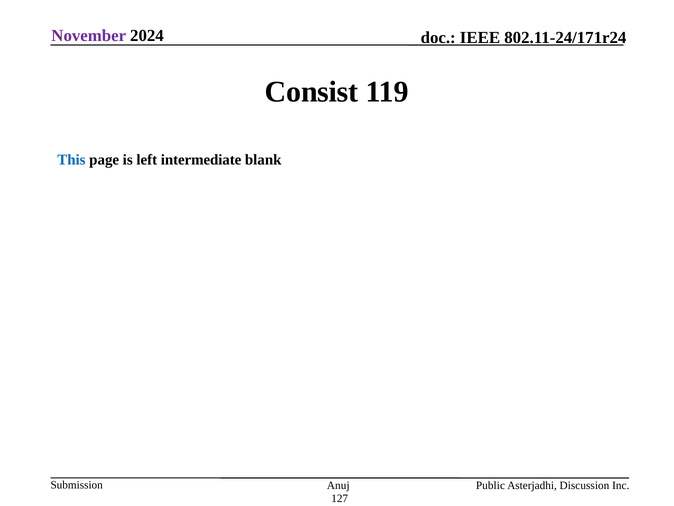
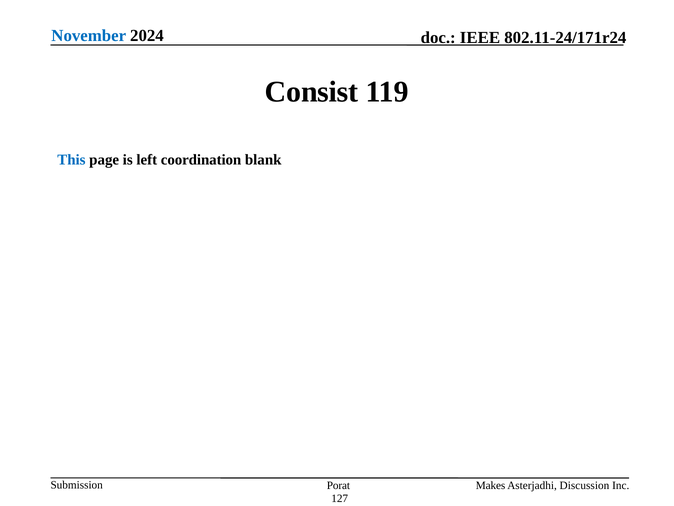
November colour: purple -> blue
intermediate: intermediate -> coordination
Anuj: Anuj -> Porat
Public: Public -> Makes
